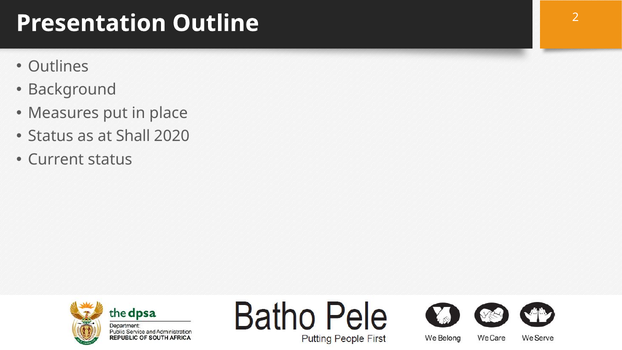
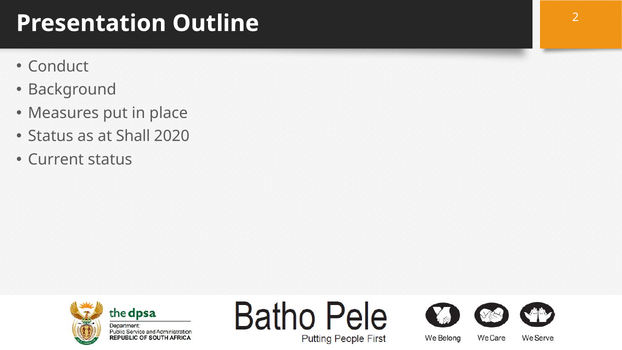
Outlines: Outlines -> Conduct
